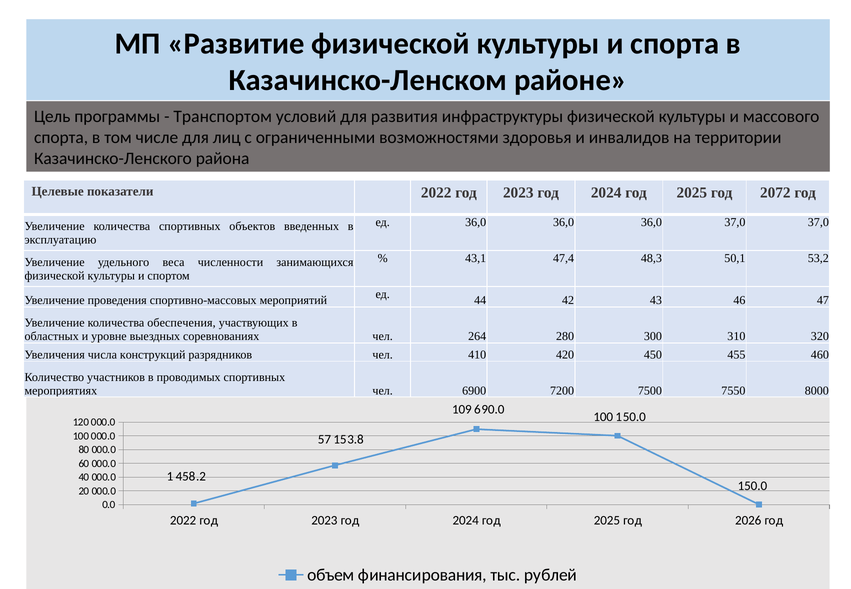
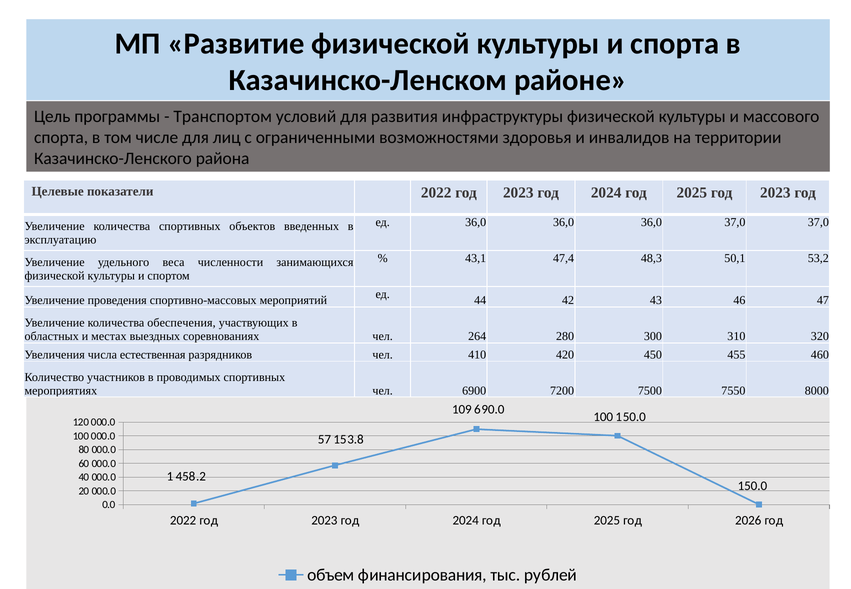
2025 год 2072: 2072 -> 2023
уровне: уровне -> местах
конструкций: конструкций -> естественная
